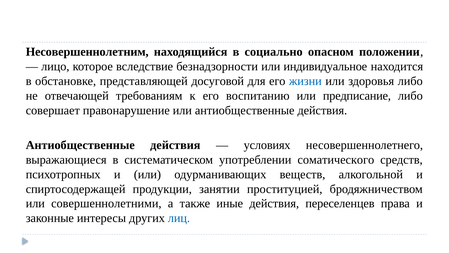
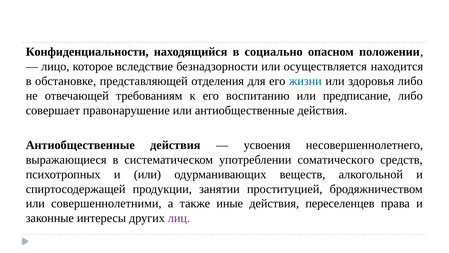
Несовершеннолетним: Несовершеннолетним -> Конфиденциальности
индивидуальное: индивидуальное -> осуществляется
досуговой: досуговой -> отделения
условиях: условиях -> усвоения
лиц colour: blue -> purple
